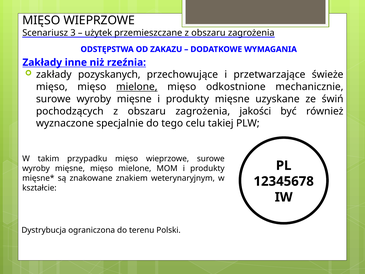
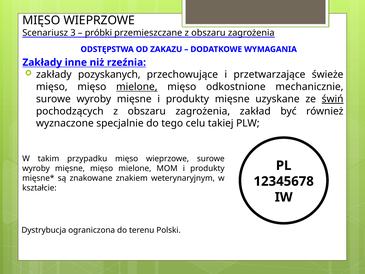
użytek: użytek -> próbki
świń underline: none -> present
jakości: jakości -> zakład
